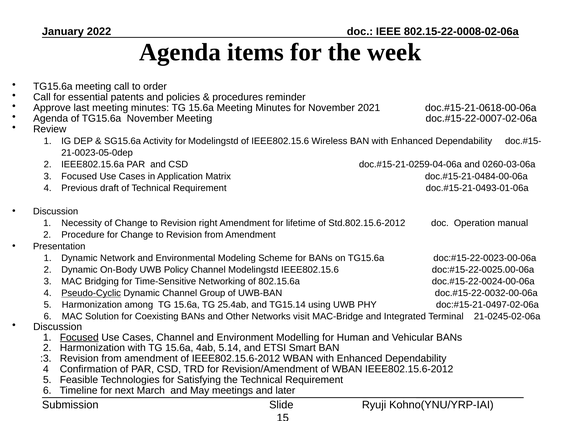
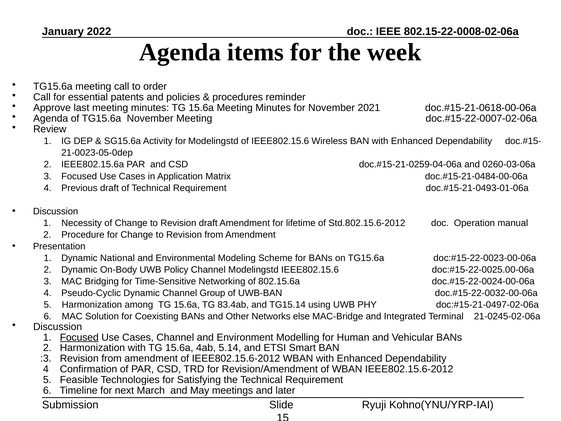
Revision right: right -> draft
Network: Network -> National
Pseudo-Cyclic underline: present -> none
25.4ab: 25.4ab -> 83.4ab
visit: visit -> else
